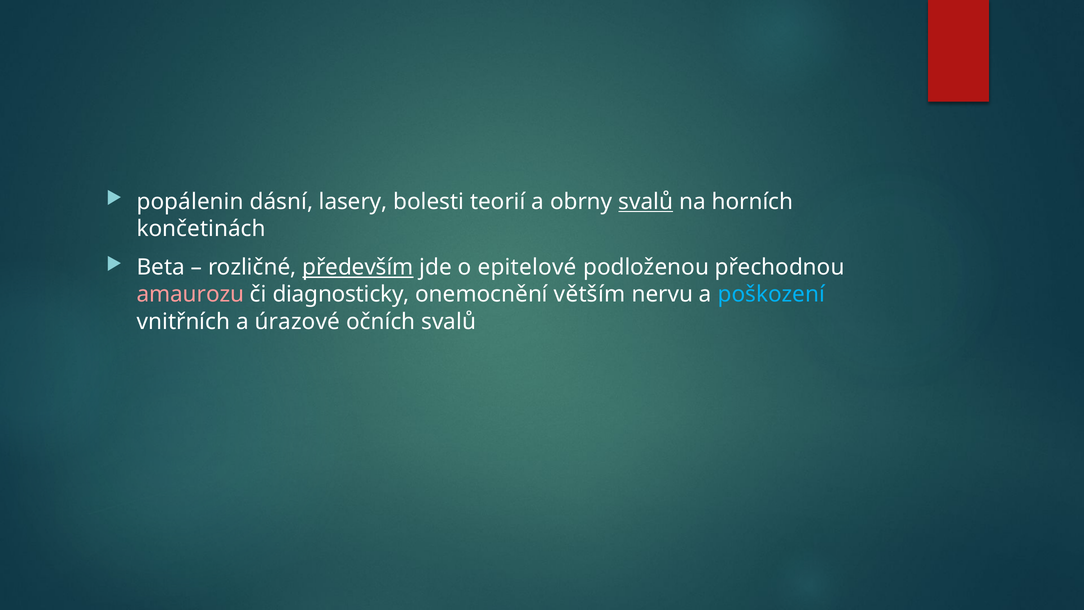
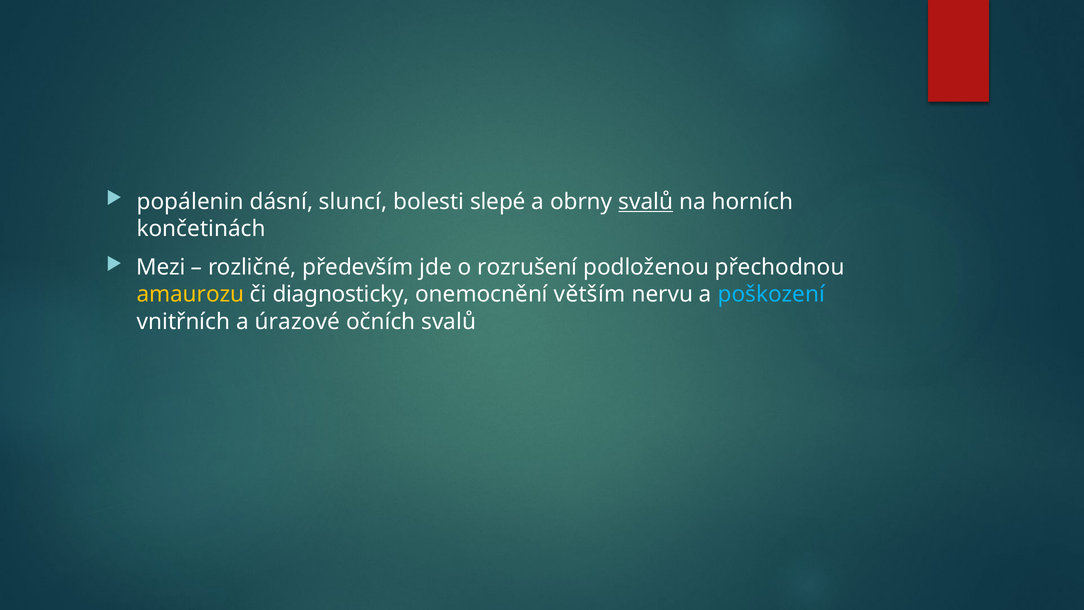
lasery: lasery -> sluncí
teorií: teorií -> slepé
Beta: Beta -> Mezi
především underline: present -> none
epitelové: epitelové -> rozrušení
amaurozu colour: pink -> yellow
